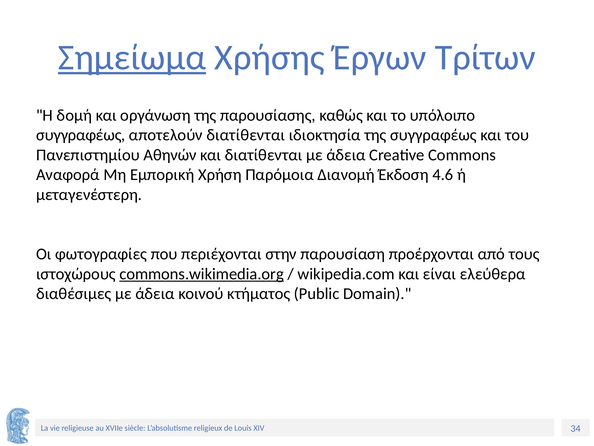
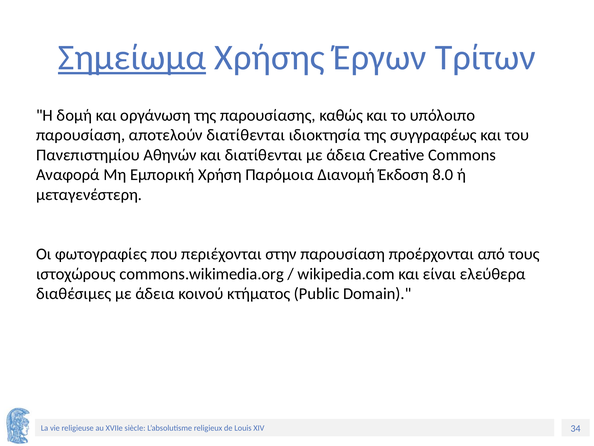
συγγραφέως at (81, 135): συγγραφέως -> παρουσίαση
4.6: 4.6 -> 8.0
commons.wikimedia.org underline: present -> none
